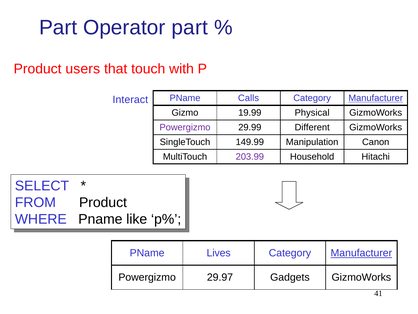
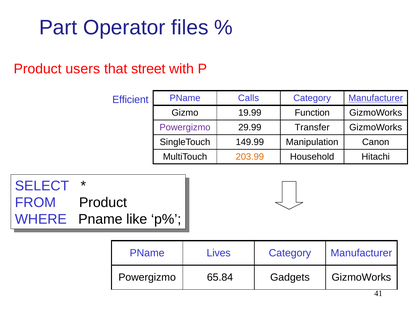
Operator part: part -> files
touch: touch -> street
Interact: Interact -> Efficient
Physical: Physical -> Function
Different: Different -> Transfer
203.99 colour: purple -> orange
Manufacturer at (361, 253) underline: present -> none
29.97: 29.97 -> 65.84
